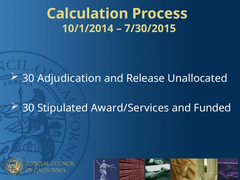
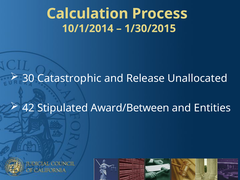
7/30/2015: 7/30/2015 -> 1/30/2015
Adjudication: Adjudication -> Catastrophic
30 at (28, 108): 30 -> 42
Award/Services: Award/Services -> Award/Between
Funded: Funded -> Entities
